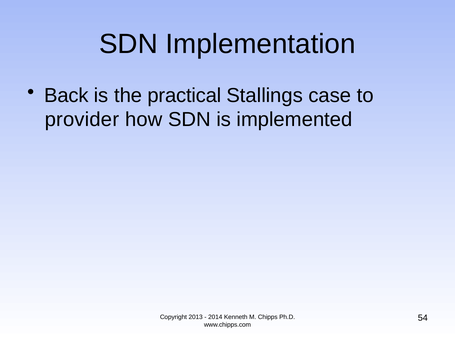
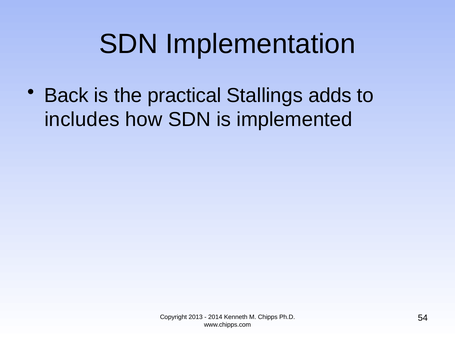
case: case -> adds
provider: provider -> includes
